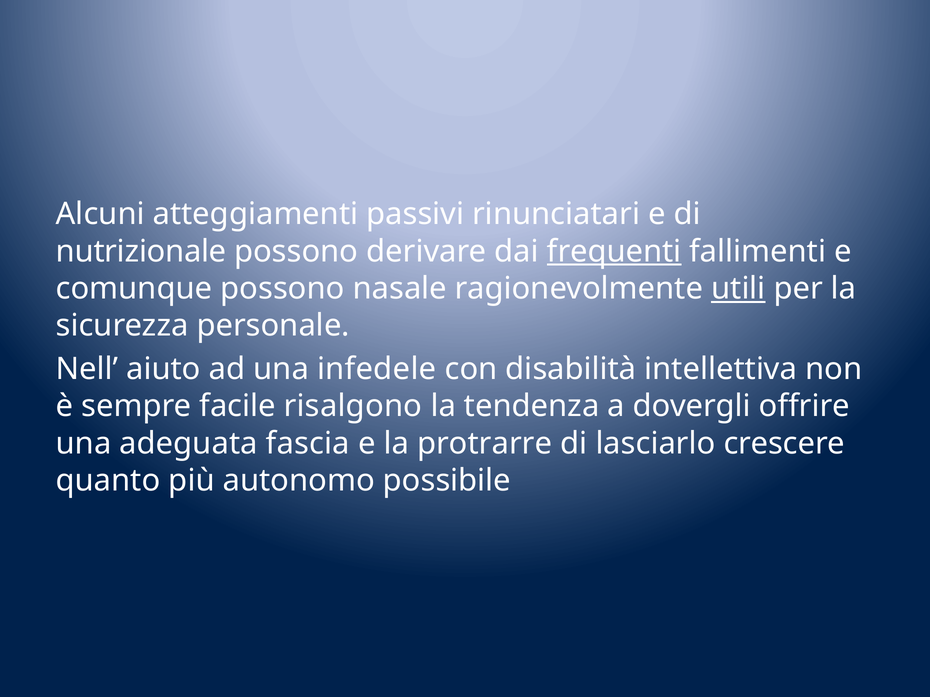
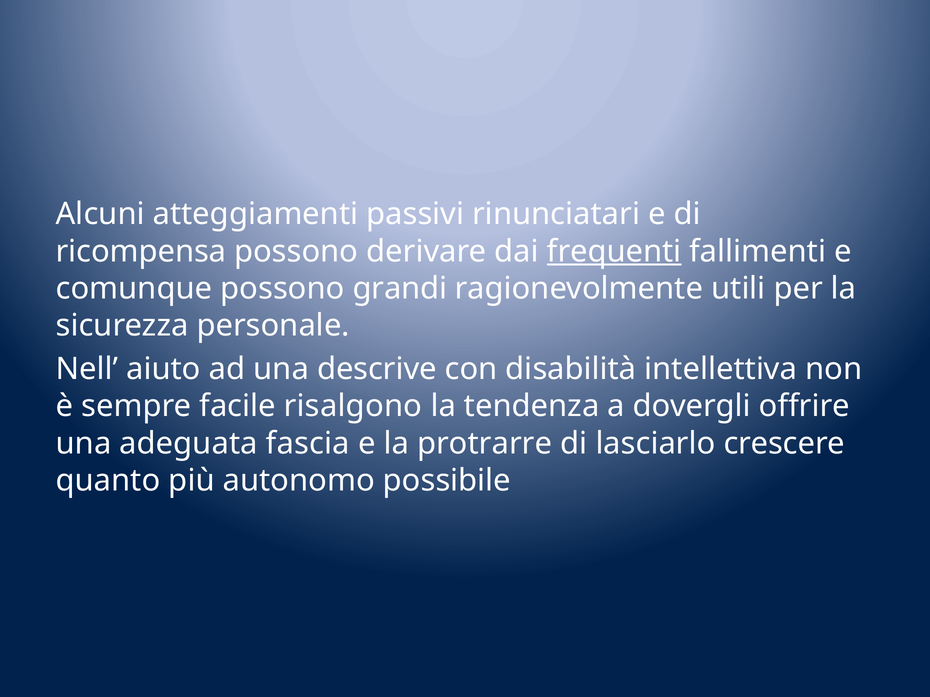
nutrizionale: nutrizionale -> ricompensa
nasale: nasale -> grandi
utili underline: present -> none
infedele: infedele -> descrive
